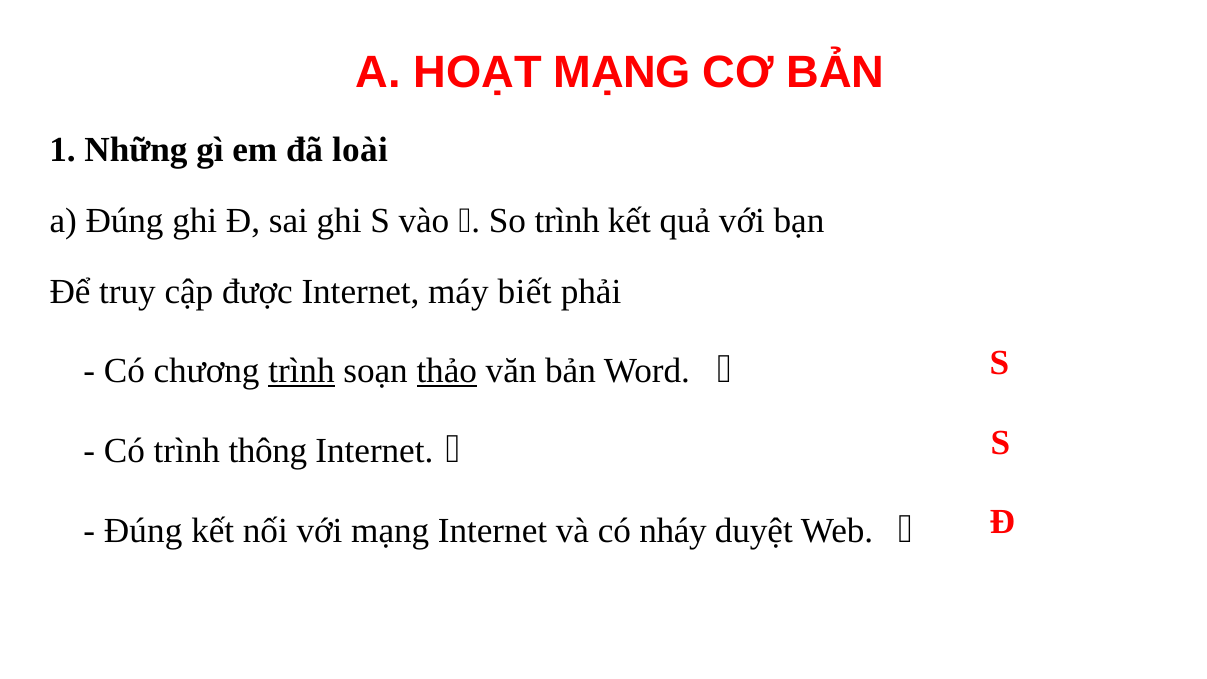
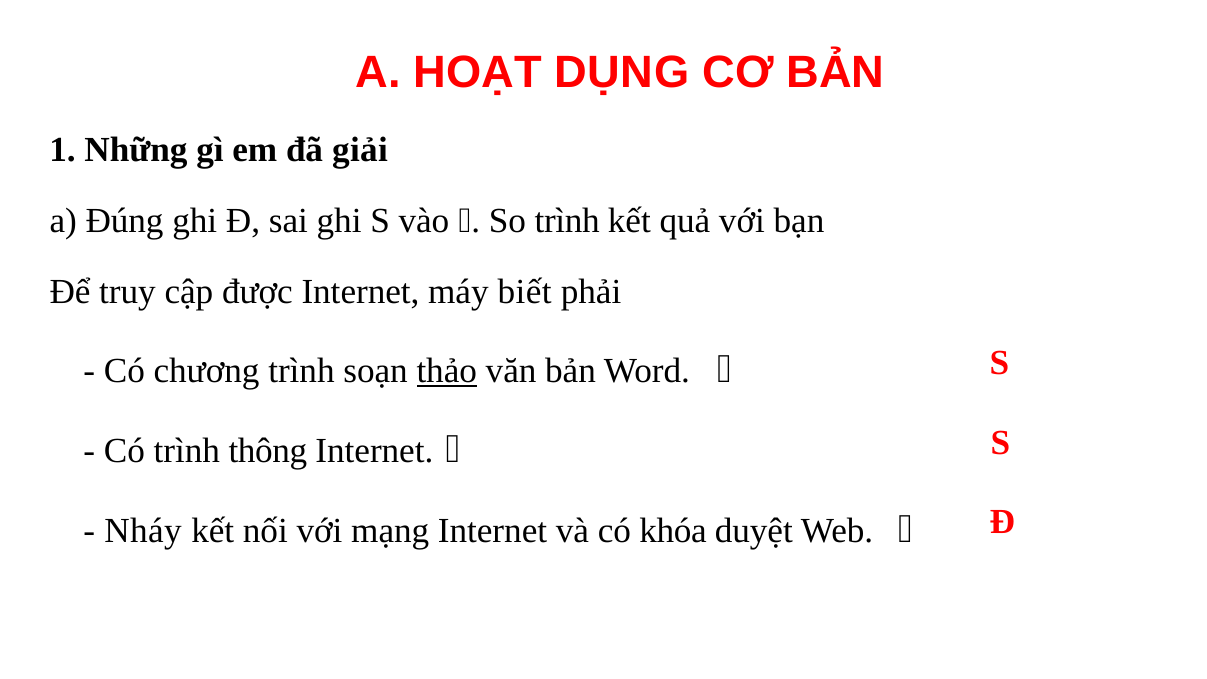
HOẠT MẠNG: MẠNG -> DỤNG
loài: loài -> giải
trình at (301, 371) underline: present -> none
Đúng at (143, 531): Đúng -> Nháy
nháy: nháy -> khóa
